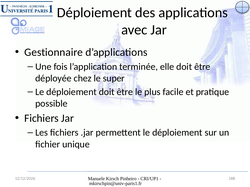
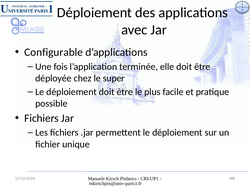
Gestionnaire: Gestionnaire -> Configurable
